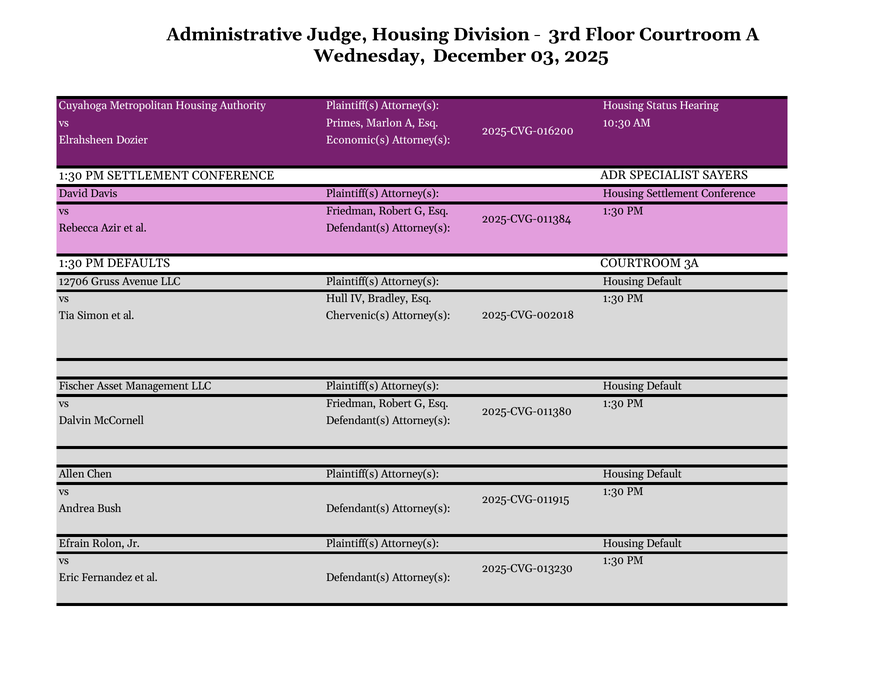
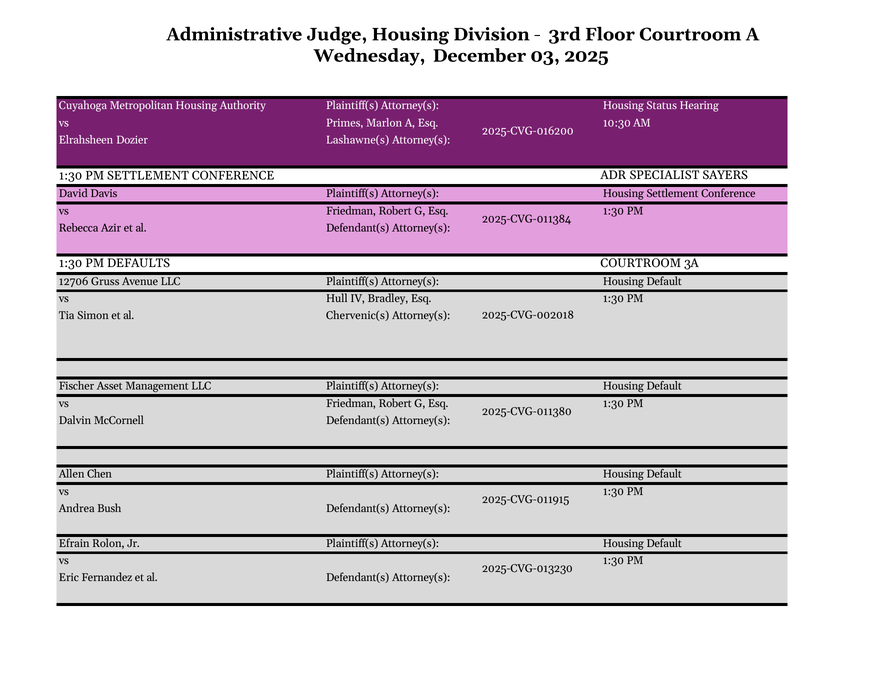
Economic(s: Economic(s -> Lashawne(s
